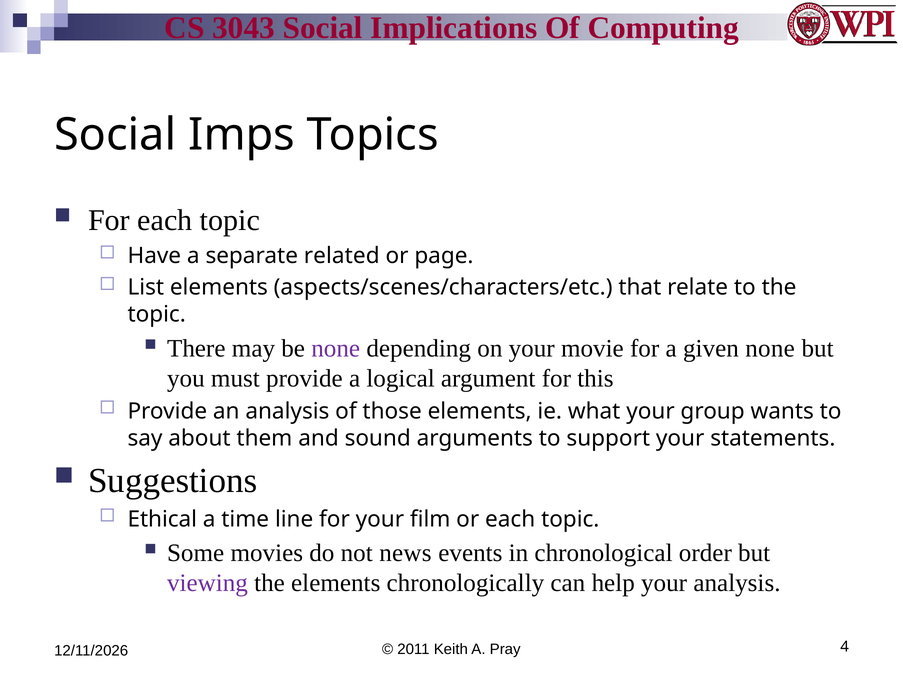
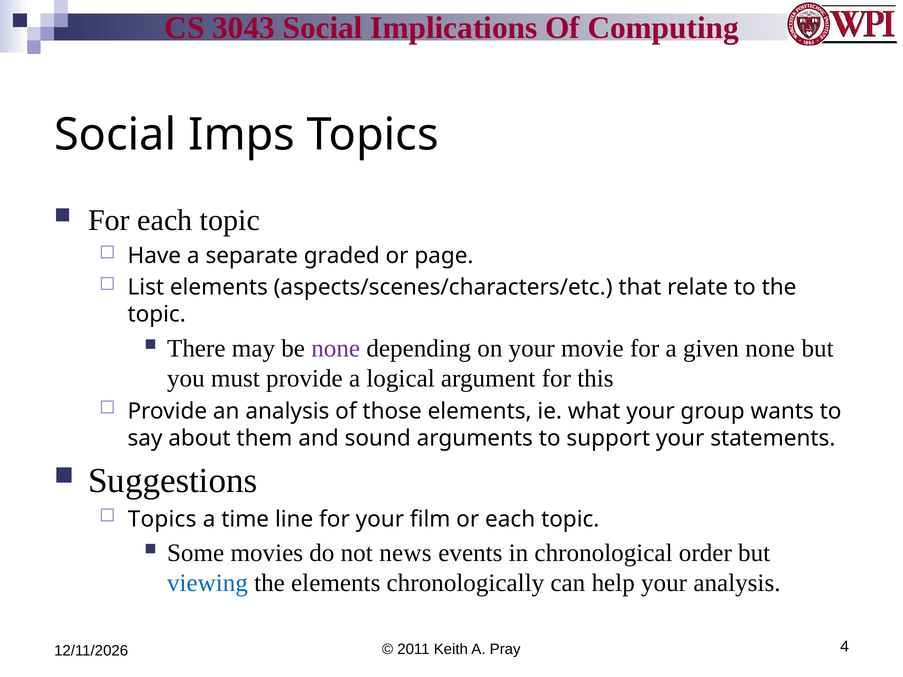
related: related -> graded
Ethical at (162, 519): Ethical -> Topics
viewing colour: purple -> blue
